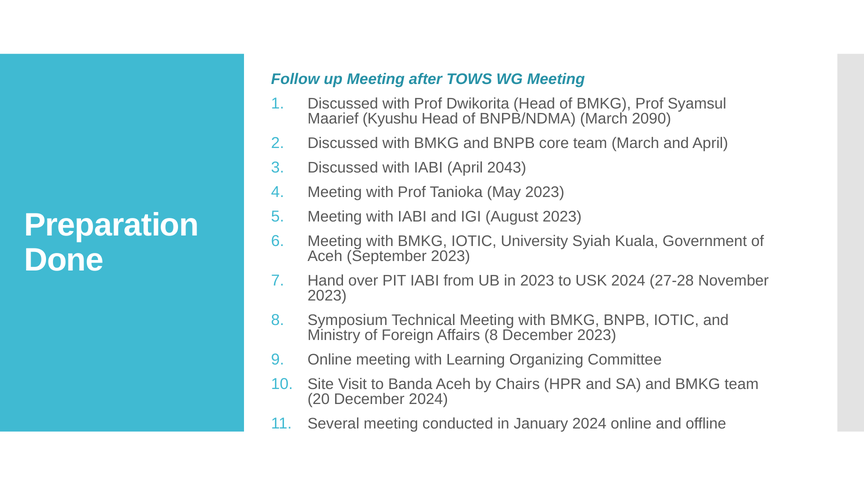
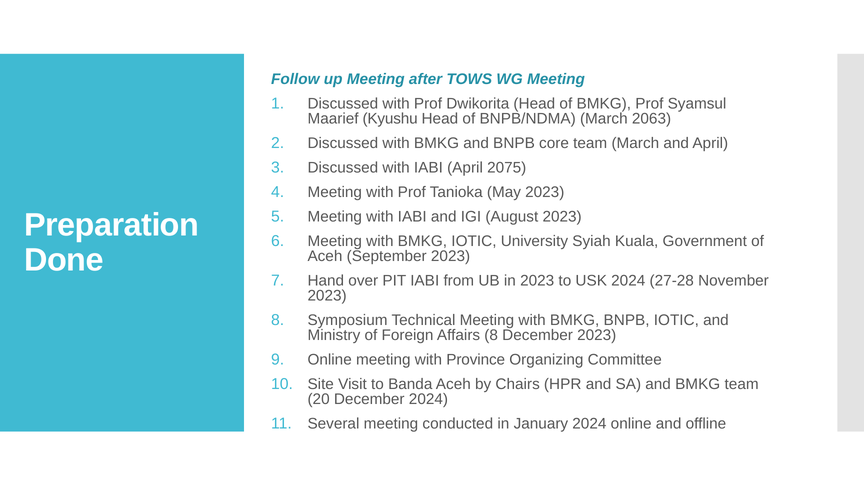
2090: 2090 -> 2063
2043: 2043 -> 2075
Learning: Learning -> Province
